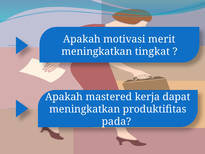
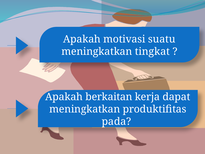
merit: merit -> suatu
mastered: mastered -> berkaitan
